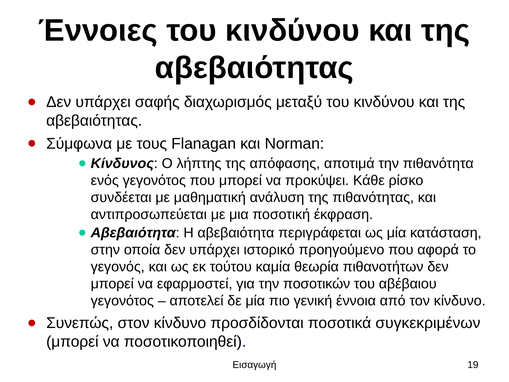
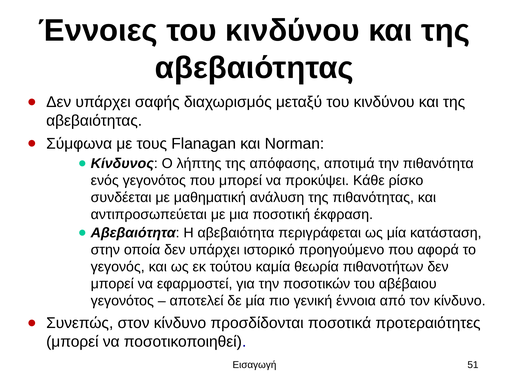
συγκεκριμένων: συγκεκριμένων -> προτεραιότητες
19: 19 -> 51
